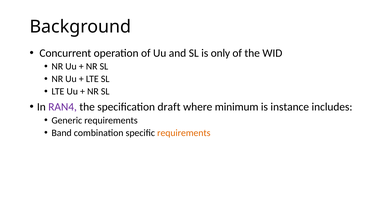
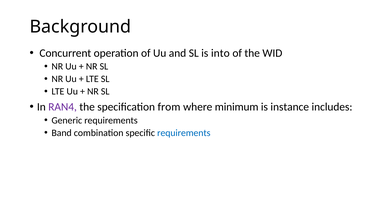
only: only -> into
draft: draft -> from
requirements at (184, 133) colour: orange -> blue
